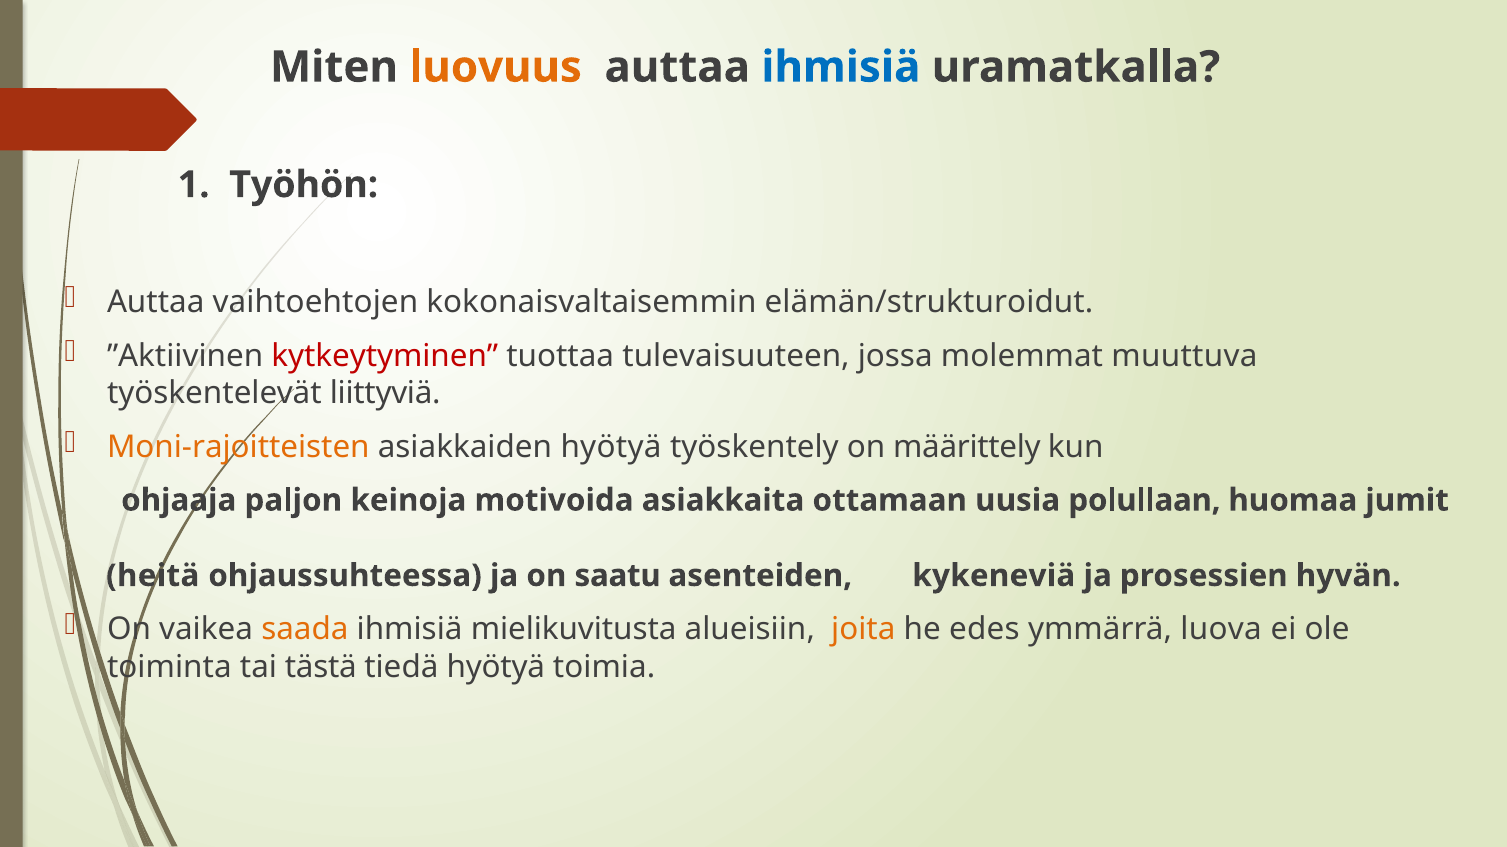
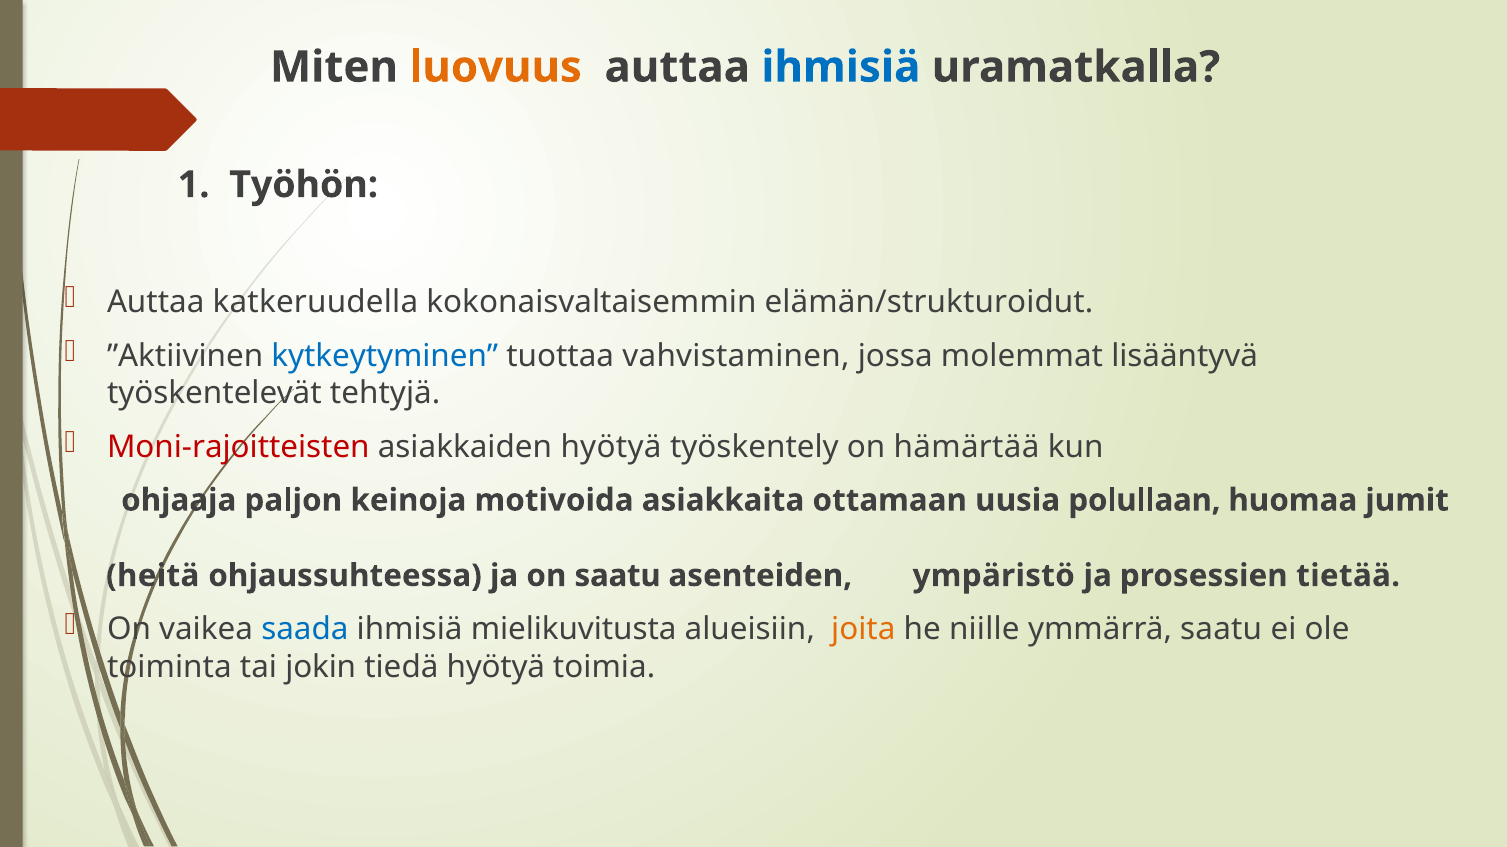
vaihtoehtojen: vaihtoehtojen -> katkeruudella
kytkeytyminen colour: red -> blue
tulevaisuuteen: tulevaisuuteen -> vahvistaminen
muuttuva: muuttuva -> lisääntyvä
liittyviä: liittyviä -> tehtyjä
Moni-rajoitteisten colour: orange -> red
määrittely: määrittely -> hämärtää
kykeneviä: kykeneviä -> ympäristö
hyvän: hyvän -> tietää
saada colour: orange -> blue
edes: edes -> niille
ymmärrä luova: luova -> saatu
tästä: tästä -> jokin
